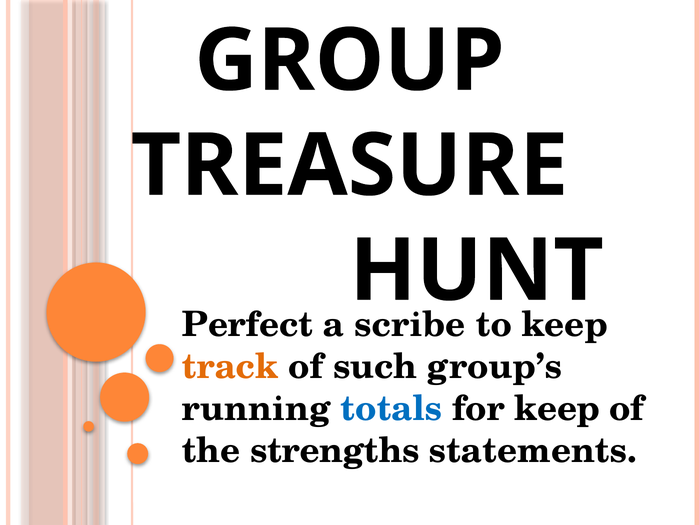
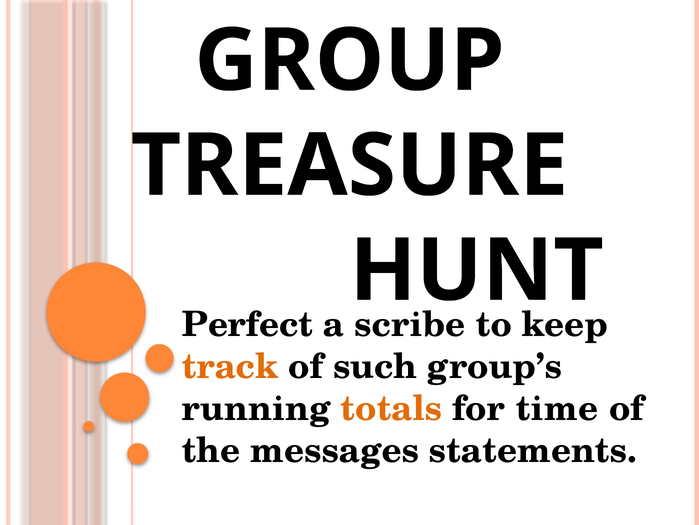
totals colour: blue -> orange
for keep: keep -> time
strengths: strengths -> messages
